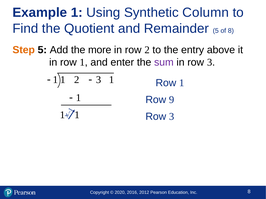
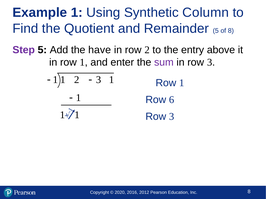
Step colour: orange -> purple
more: more -> have
9: 9 -> 6
